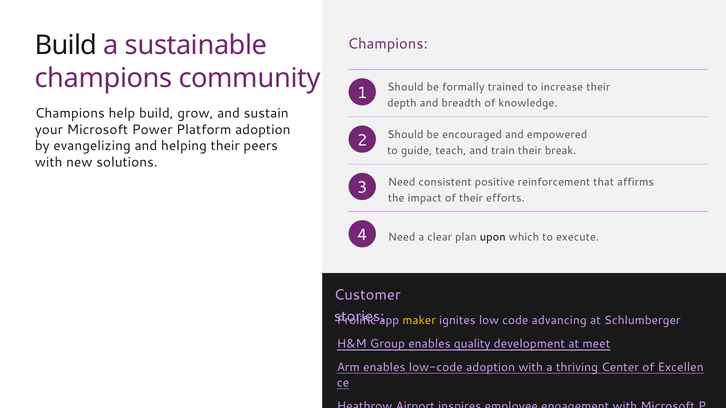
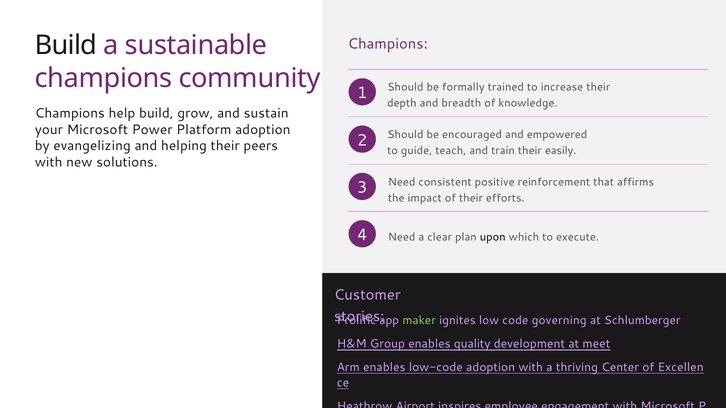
break: break -> easily
maker colour: yellow -> light green
advancing: advancing -> governing
